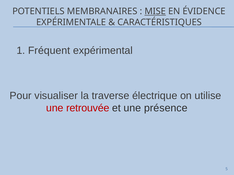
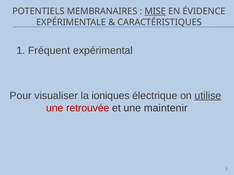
traverse: traverse -> ioniques
utilise underline: none -> present
présence: présence -> maintenir
